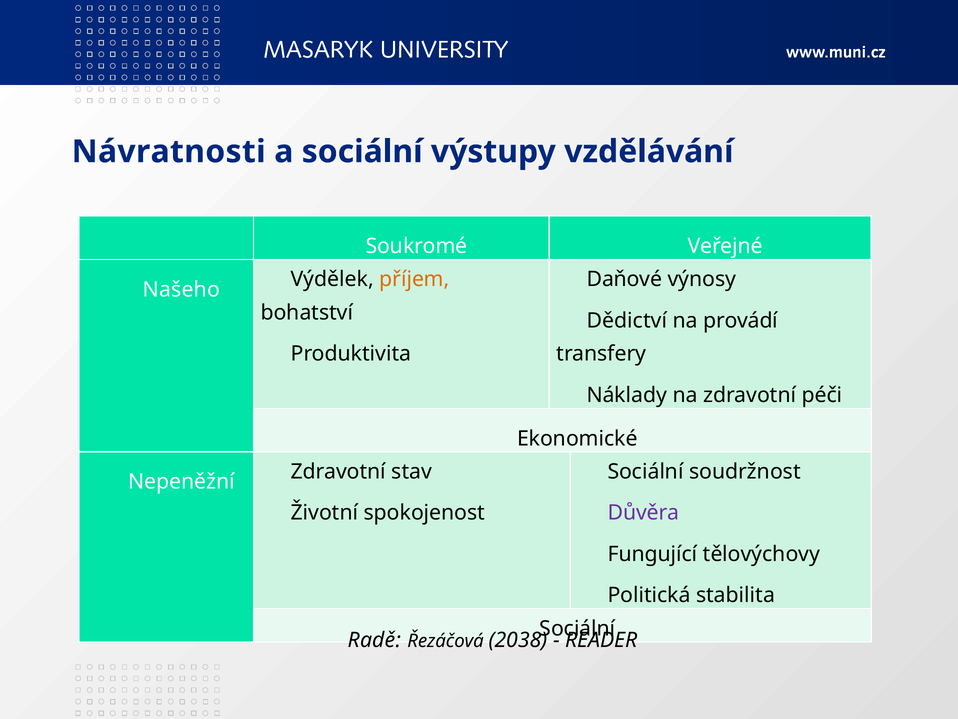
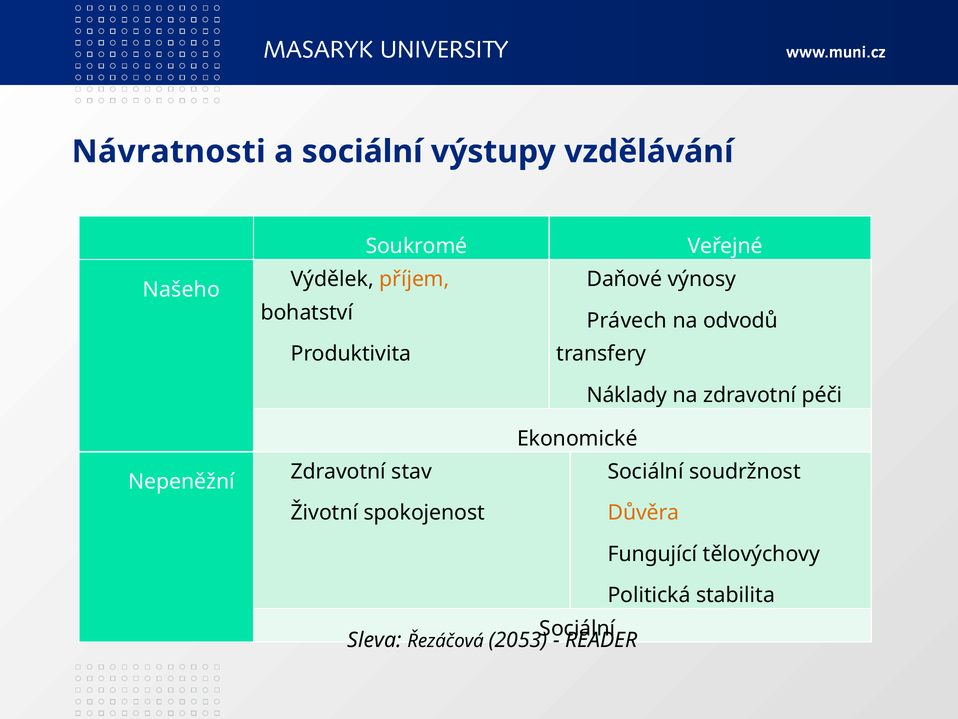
Dědictví: Dědictví -> Právech
provádí: provádí -> odvodů
Důvěra colour: purple -> orange
Radě: Radě -> Sleva
2038: 2038 -> 2053
